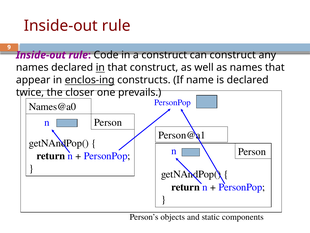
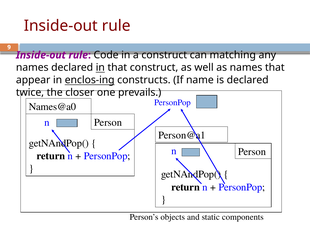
can construct: construct -> matching
